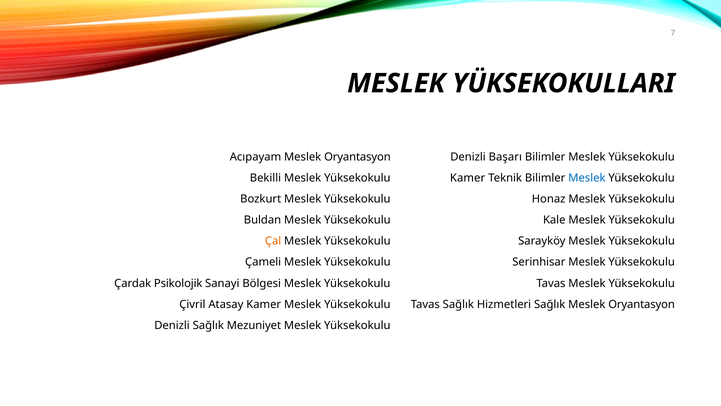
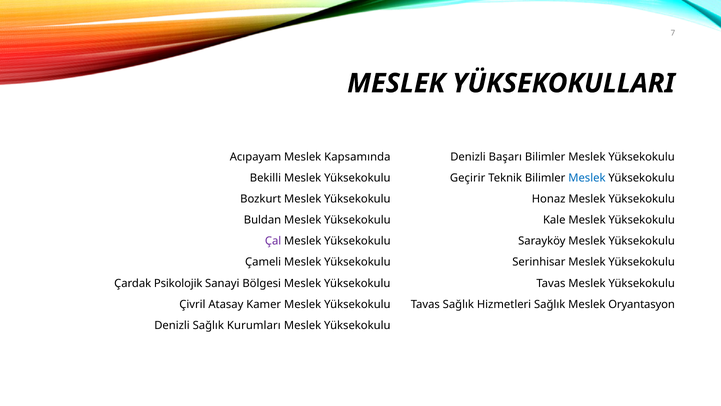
Acıpayam Meslek Oryantasyon: Oryantasyon -> Kapsamında
Kamer at (468, 178): Kamer -> Geçirir
Çal colour: orange -> purple
Mezuniyet: Mezuniyet -> Kurumları
